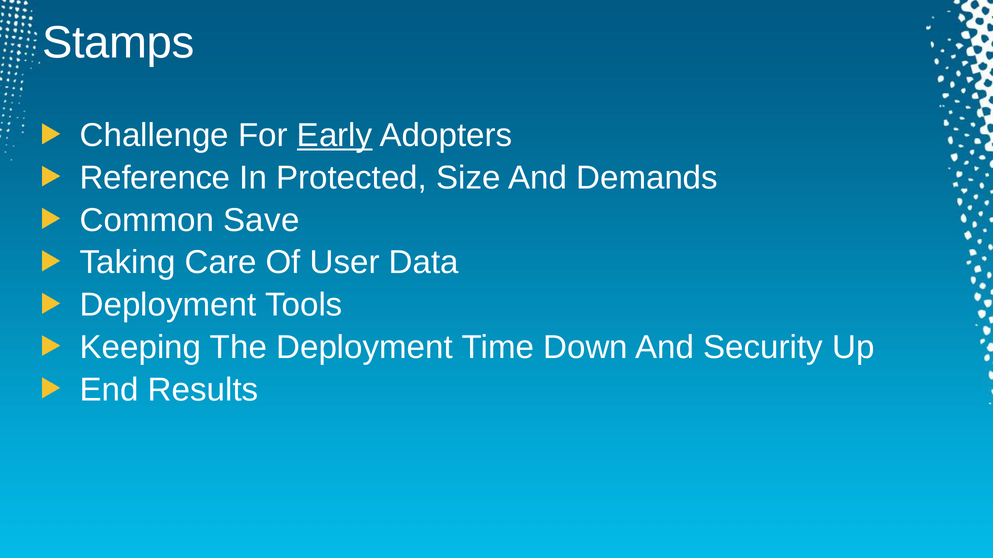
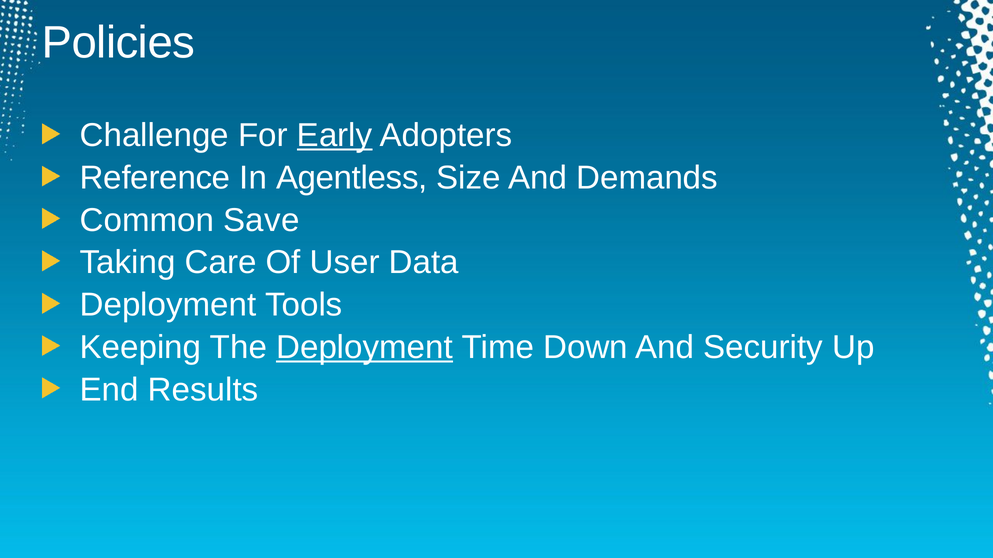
Stamps: Stamps -> Policies
Protected: Protected -> Agentless
Deployment at (365, 348) underline: none -> present
